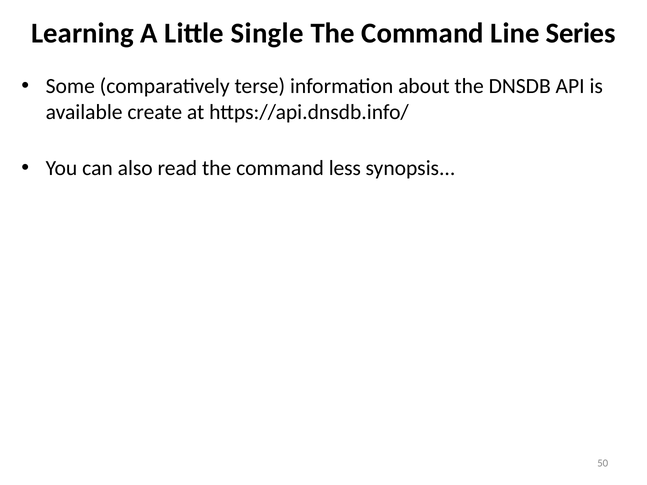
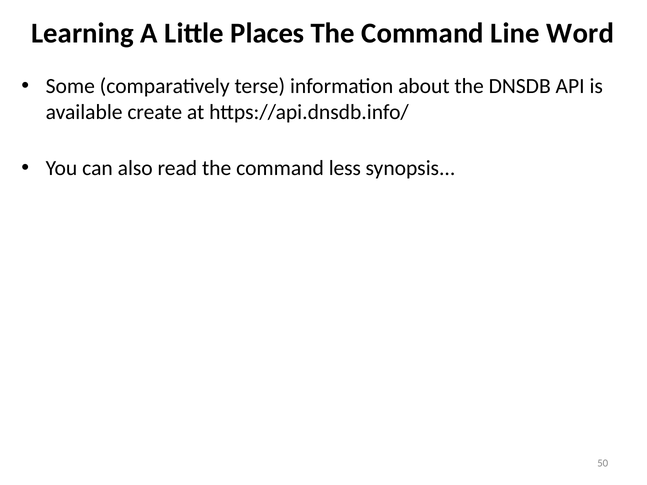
Single: Single -> Places
Series: Series -> Word
